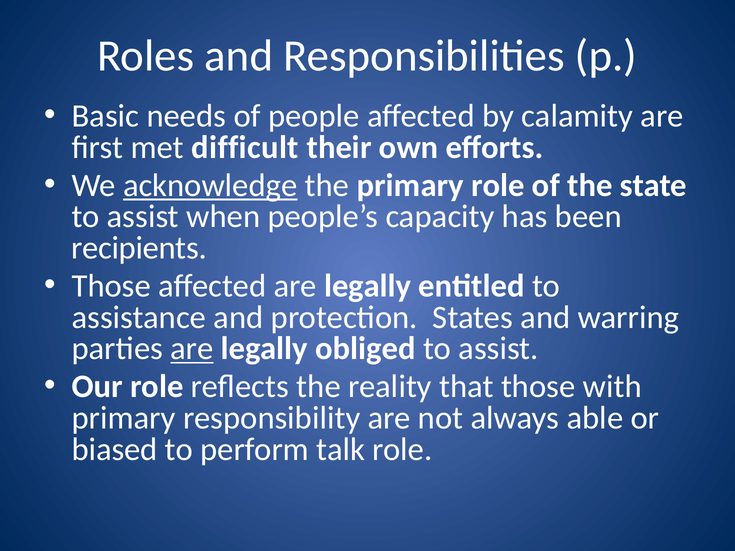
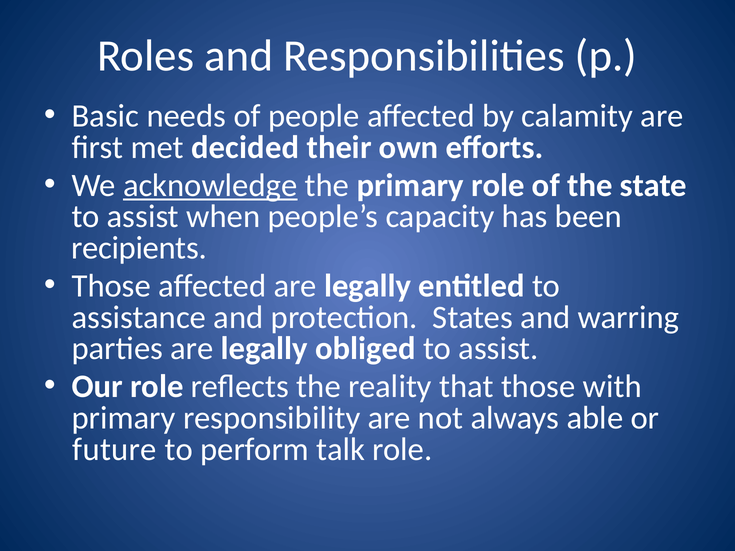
difficult: difficult -> decided
are at (192, 349) underline: present -> none
biased: biased -> future
